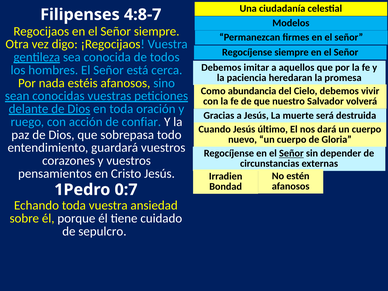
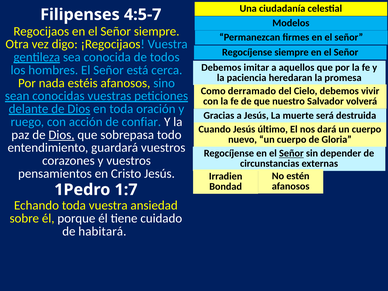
4:8-7: 4:8-7 -> 4:5-7
abundancia: abundancia -> derramado
Dios at (61, 135) underline: none -> present
0:7: 0:7 -> 1:7
sepulcro: sepulcro -> habitará
